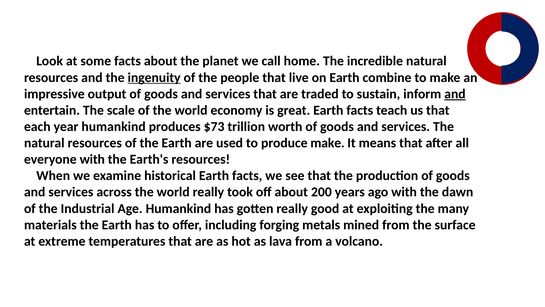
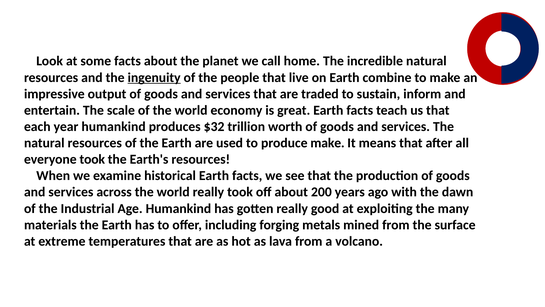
and at (455, 94) underline: present -> none
$73: $73 -> $32
everyone with: with -> took
